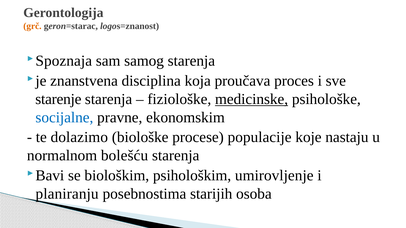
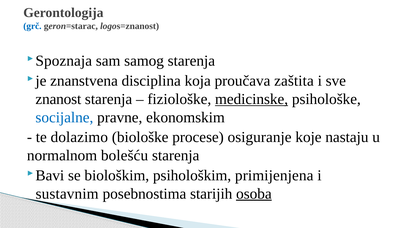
grč colour: orange -> blue
proces: proces -> zaštita
starenje: starenje -> znanost
populacije: populacije -> osiguranje
umirovljenje: umirovljenje -> primijenjena
planiranju: planiranju -> sustavnim
osoba underline: none -> present
